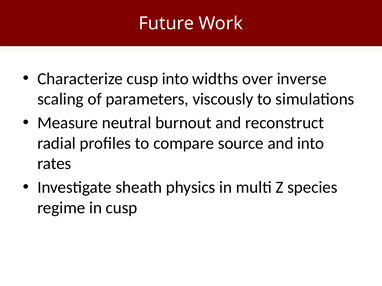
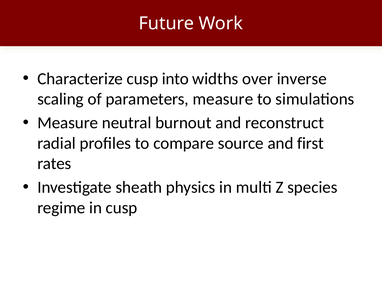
parameters viscously: viscously -> measure
and into: into -> first
